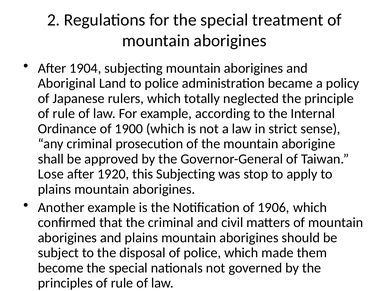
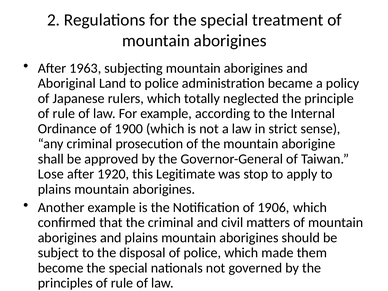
1904: 1904 -> 1963
this Subjecting: Subjecting -> Legitimate
